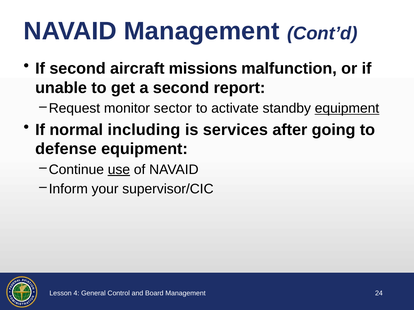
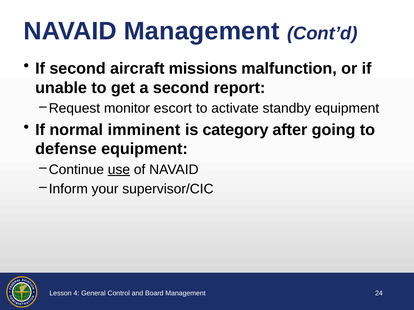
sector: sector -> escort
equipment at (347, 109) underline: present -> none
including: including -> imminent
services: services -> category
